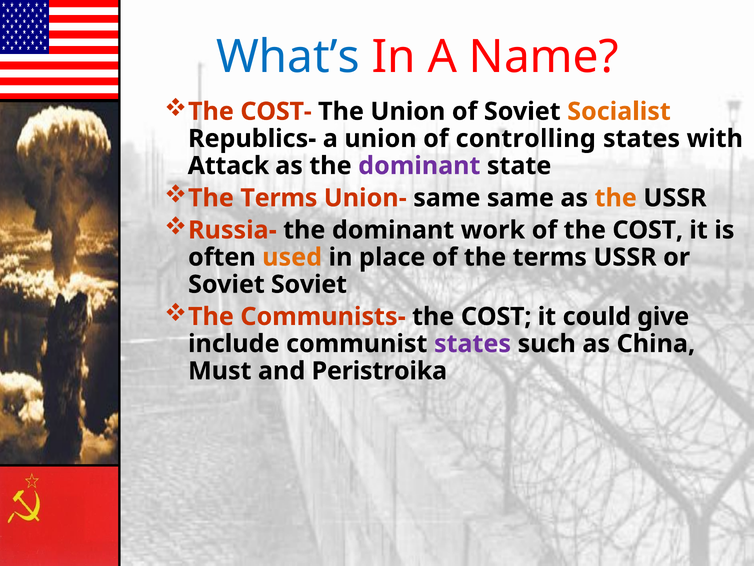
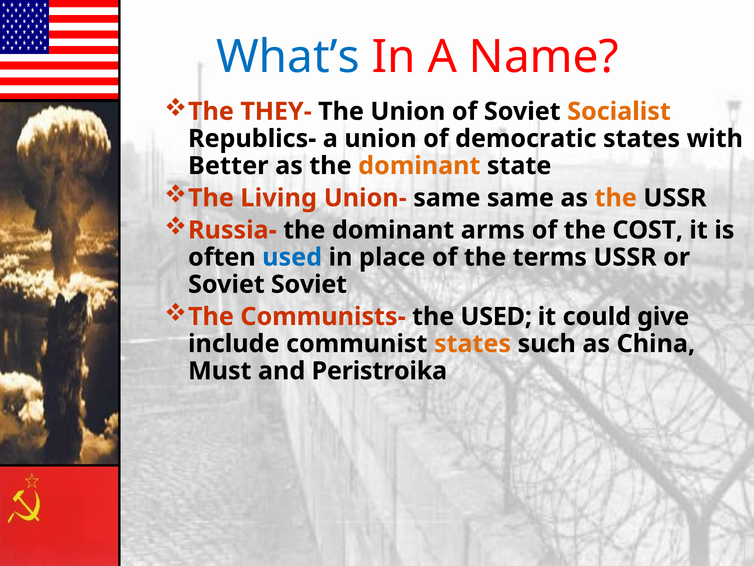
COST-: COST- -> THEY-
controlling: controlling -> democratic
Attack: Attack -> Better
dominant at (419, 166) colour: purple -> orange
Terms at (279, 198): Terms -> Living
work: work -> arms
used at (292, 257) colour: orange -> blue
Communists- the COST: COST -> USED
states at (472, 344) colour: purple -> orange
